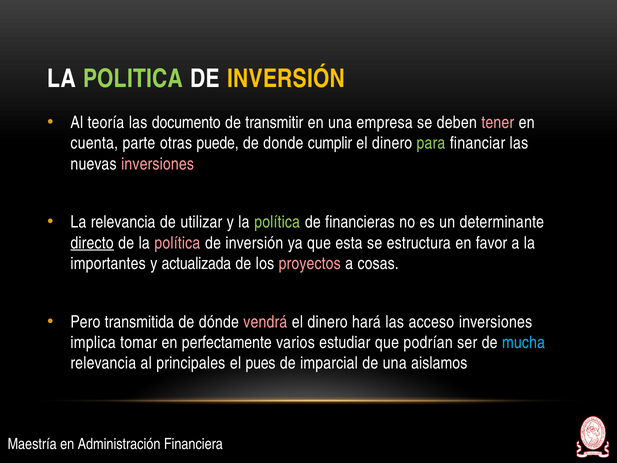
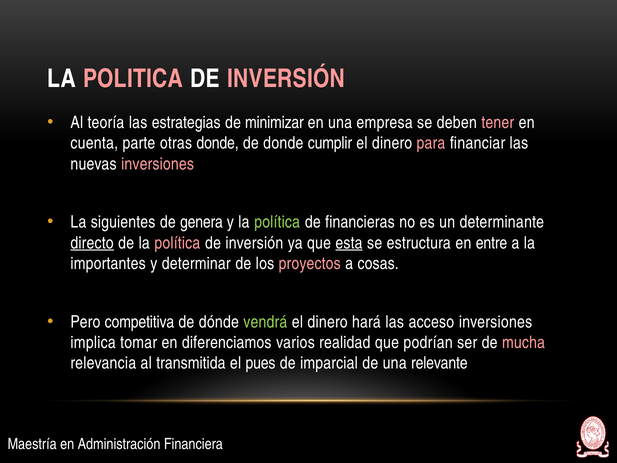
POLITICA colour: light green -> pink
INVERSIÓN at (286, 79) colour: yellow -> pink
documento: documento -> estrategias
transmitir: transmitir -> minimizar
otras puede: puede -> donde
para colour: light green -> pink
La relevancia: relevancia -> siguientes
utilizar: utilizar -> genera
esta underline: none -> present
favor: favor -> entre
actualizada: actualizada -> determinar
transmitida: transmitida -> competitiva
vendrá colour: pink -> light green
perfectamente: perfectamente -> diferenciamos
estudiar: estudiar -> realidad
mucha colour: light blue -> pink
principales: principales -> transmitida
aislamos: aislamos -> relevante
